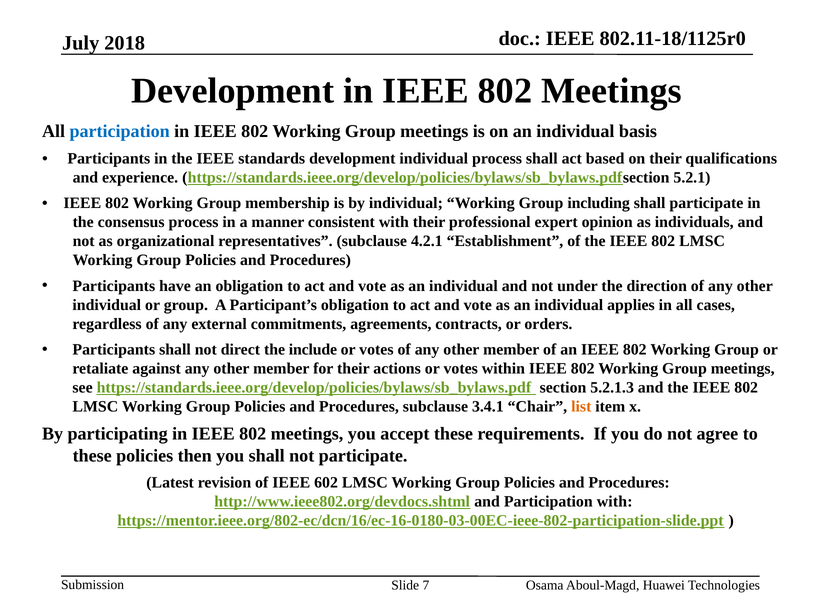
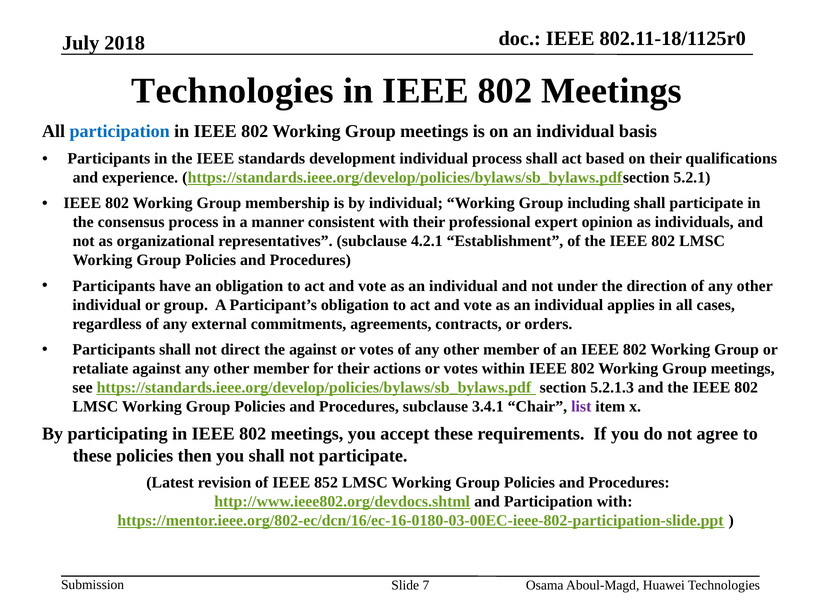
Development at (233, 91): Development -> Technologies
the include: include -> against
list colour: orange -> purple
602: 602 -> 852
